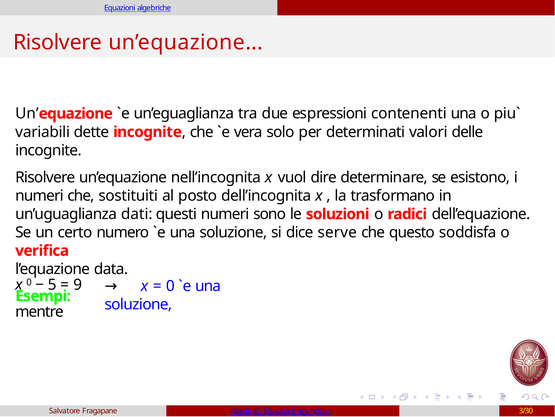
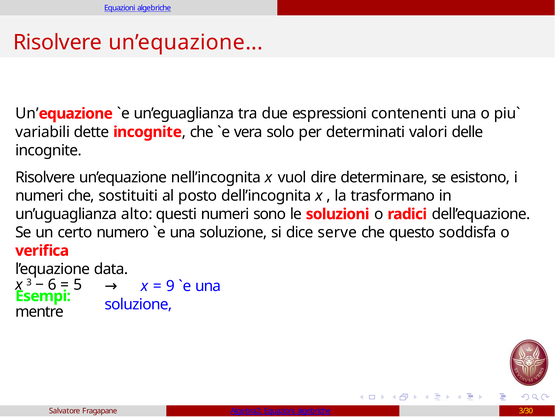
dati: dati -> alto
0 at (170, 286): 0 -> 9
x 0: 0 -> 3
5: 5 -> 6
9: 9 -> 5
